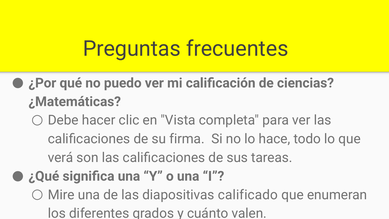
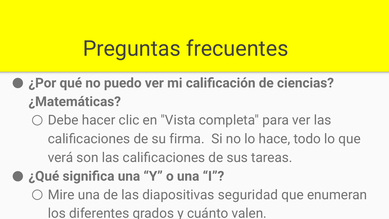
calificado: calificado -> seguridad
